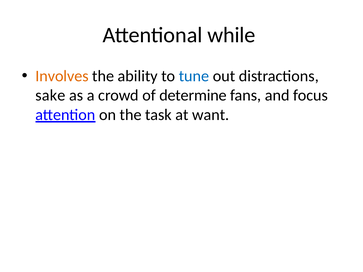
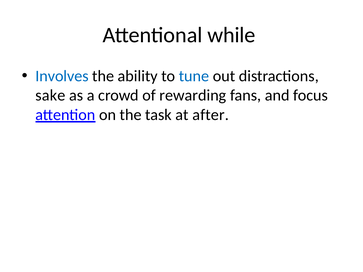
Involves colour: orange -> blue
determine: determine -> rewarding
want: want -> after
